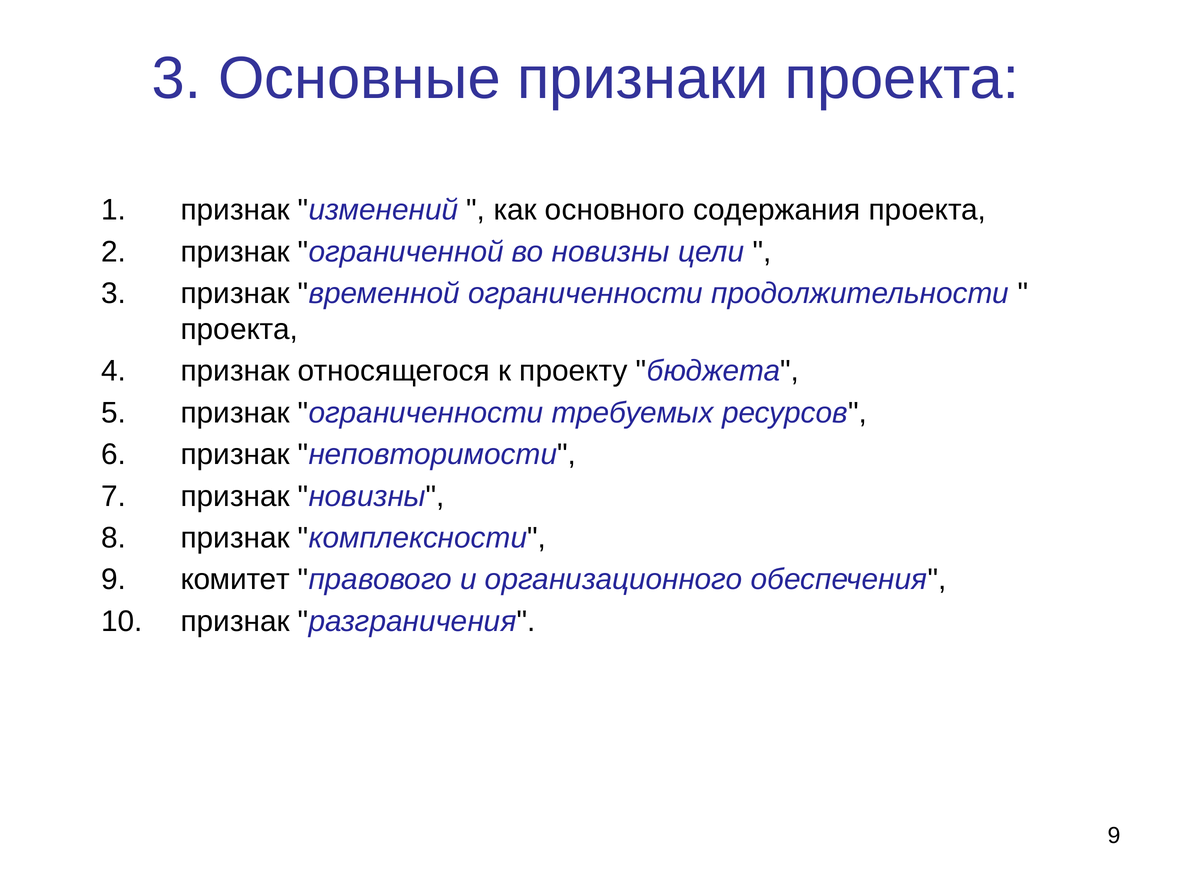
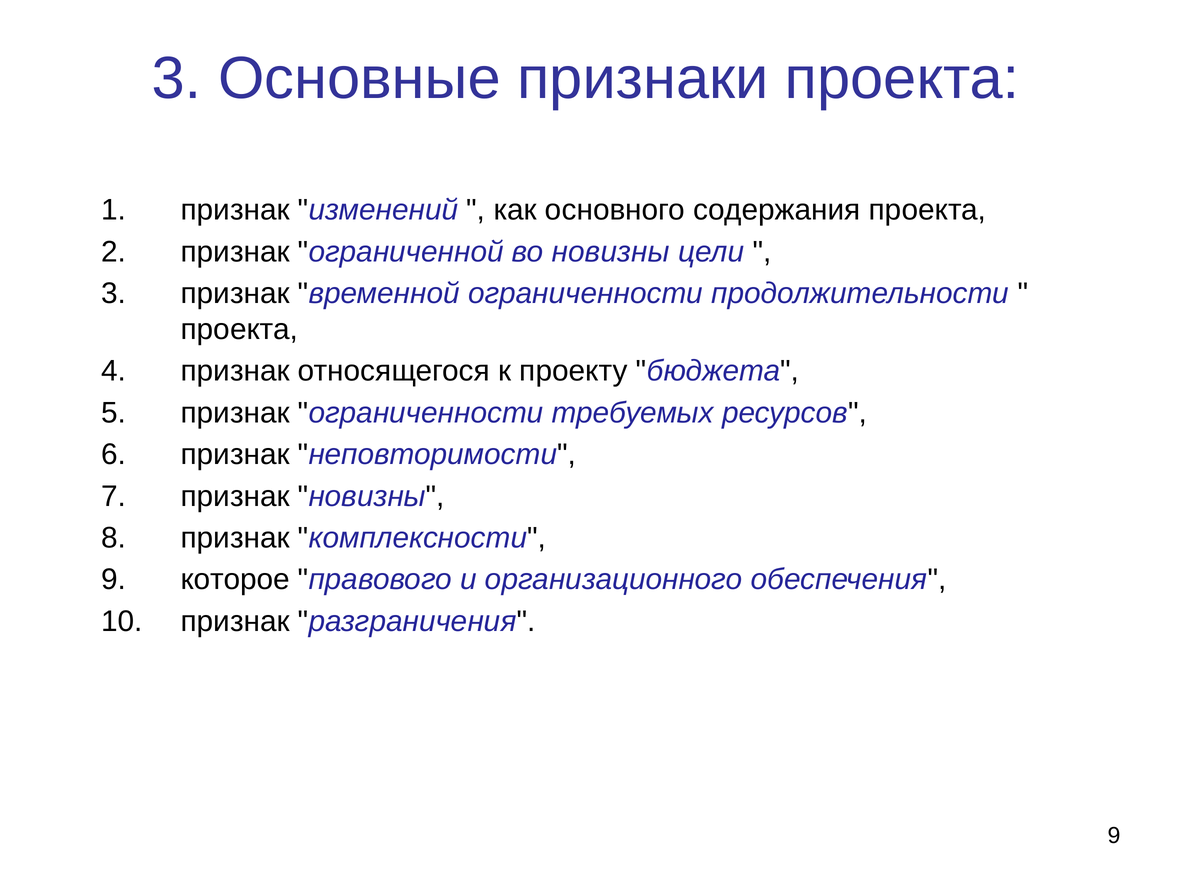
комитет: комитет -> которое
